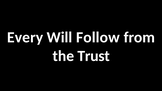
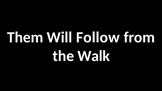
Every: Every -> Them
Trust: Trust -> Walk
